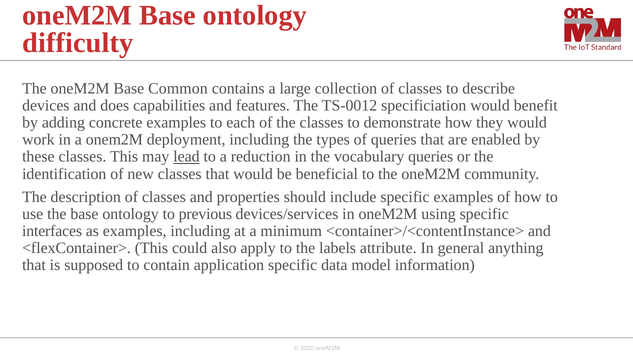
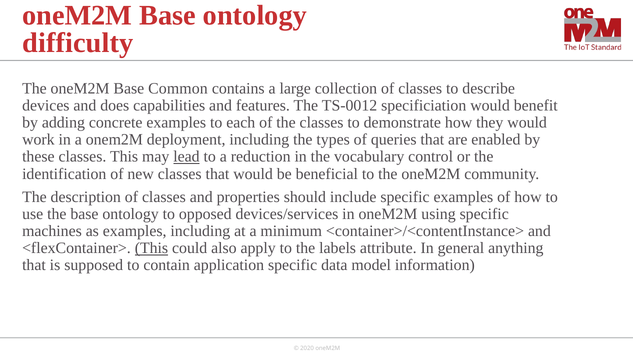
vocabulary queries: queries -> control
previous: previous -> opposed
interfaces: interfaces -> machines
This at (151, 248) underline: none -> present
